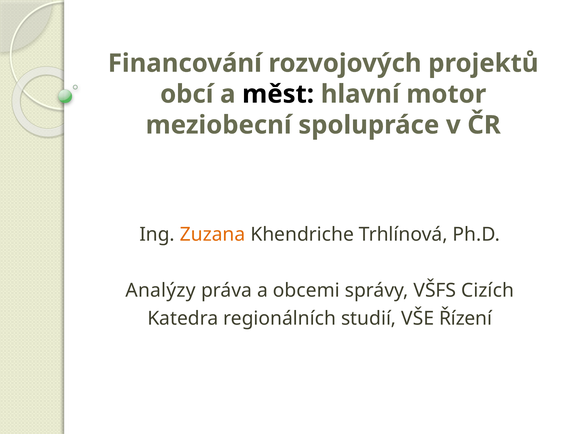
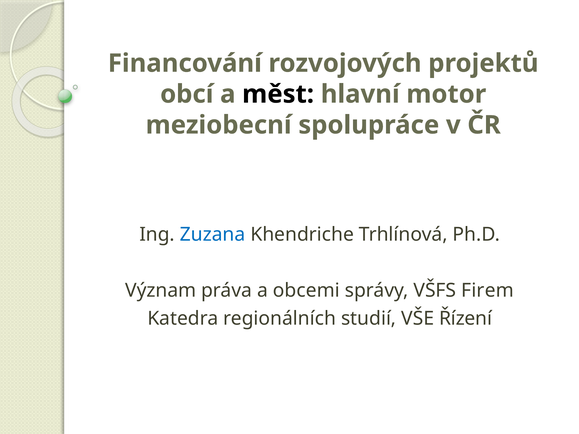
Zuzana colour: orange -> blue
Analýzy: Analýzy -> Význam
Cizích: Cizích -> Firem
